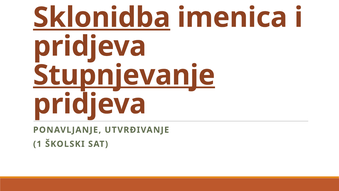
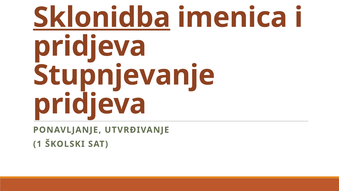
Stupnjevanje underline: present -> none
